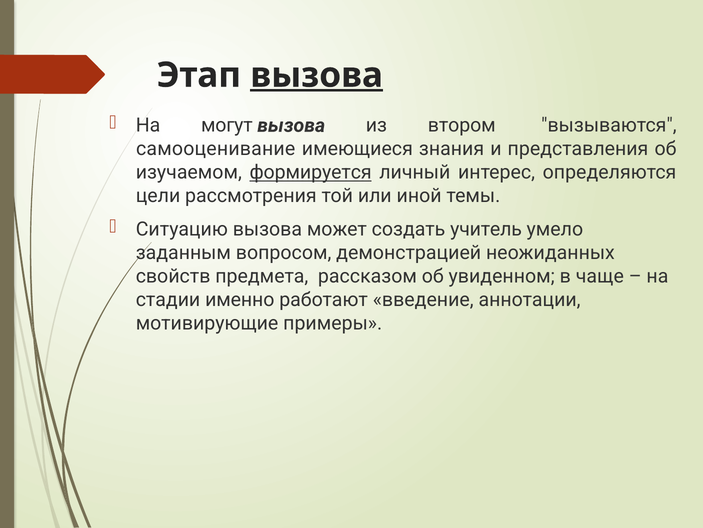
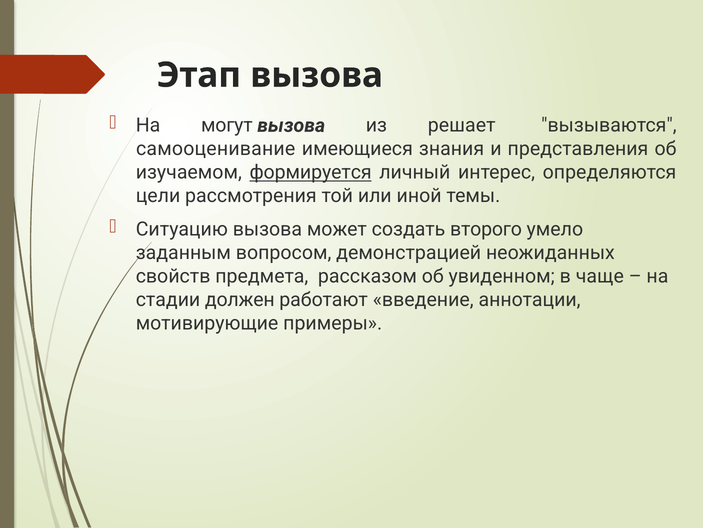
вызова at (317, 75) underline: present -> none
втором: втором -> решает
учитель: учитель -> второго
именно: именно -> должен
